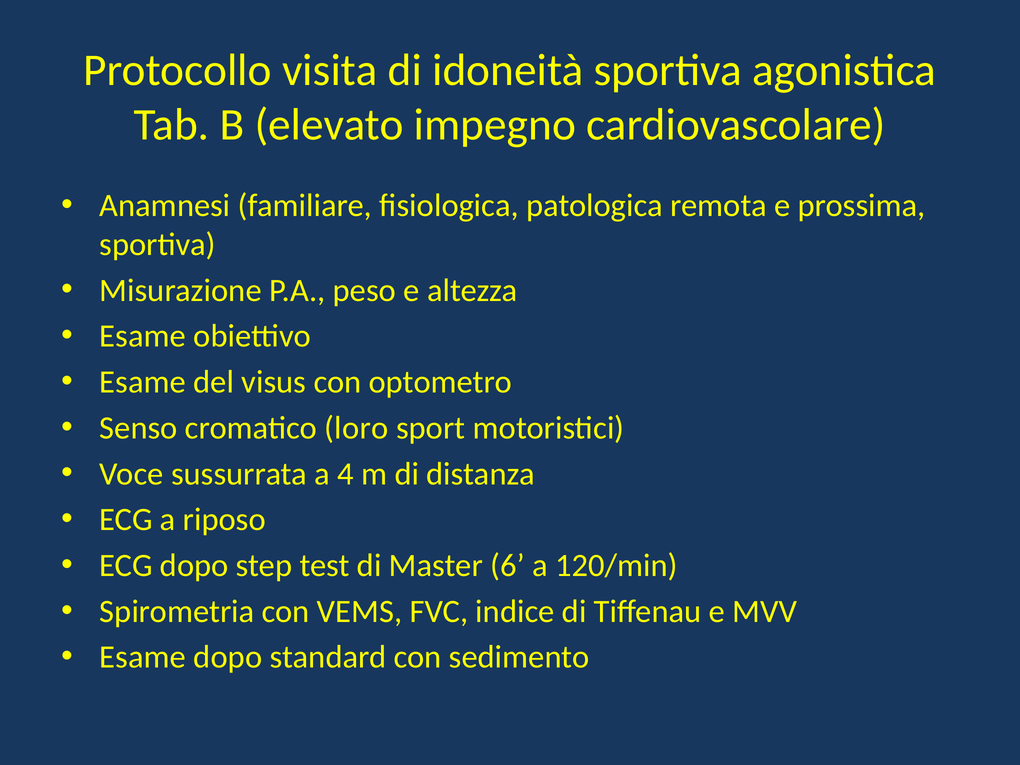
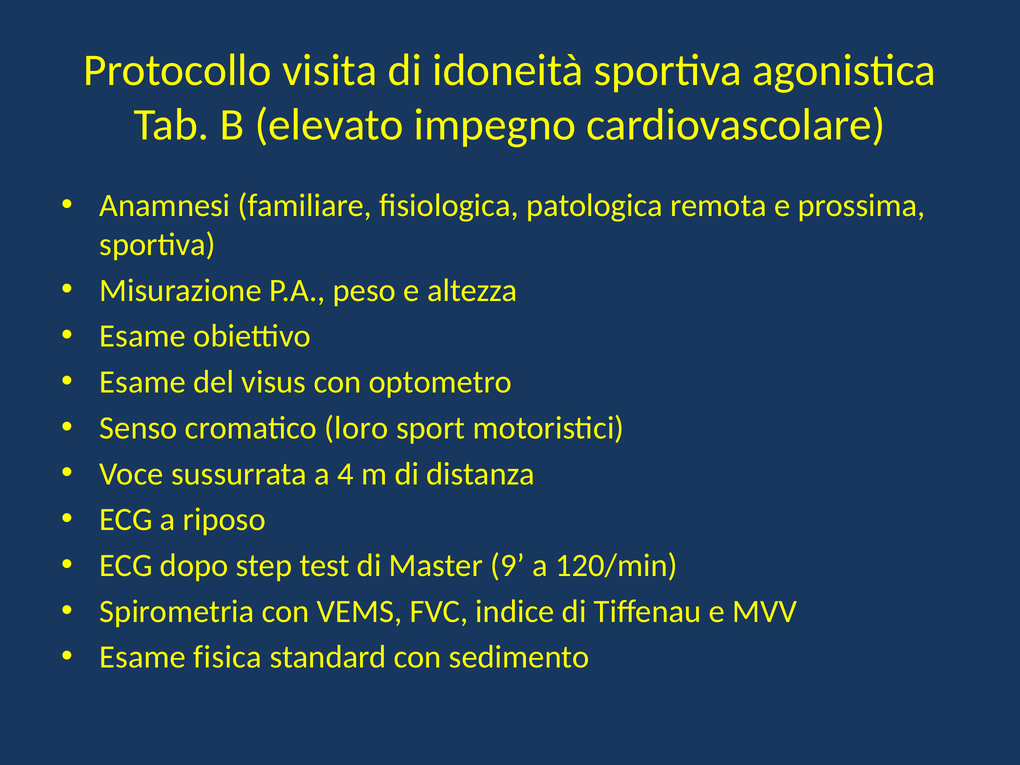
6: 6 -> 9
Esame dopo: dopo -> fisica
